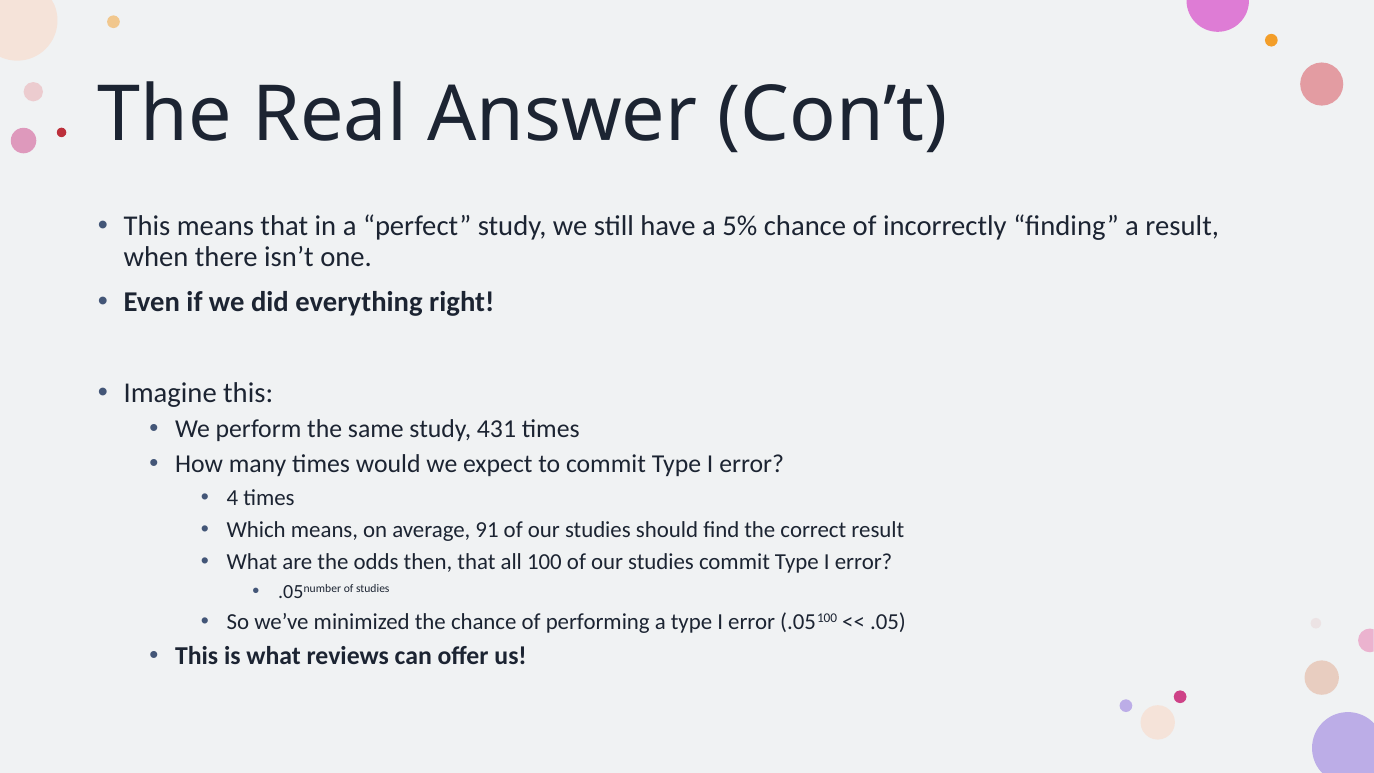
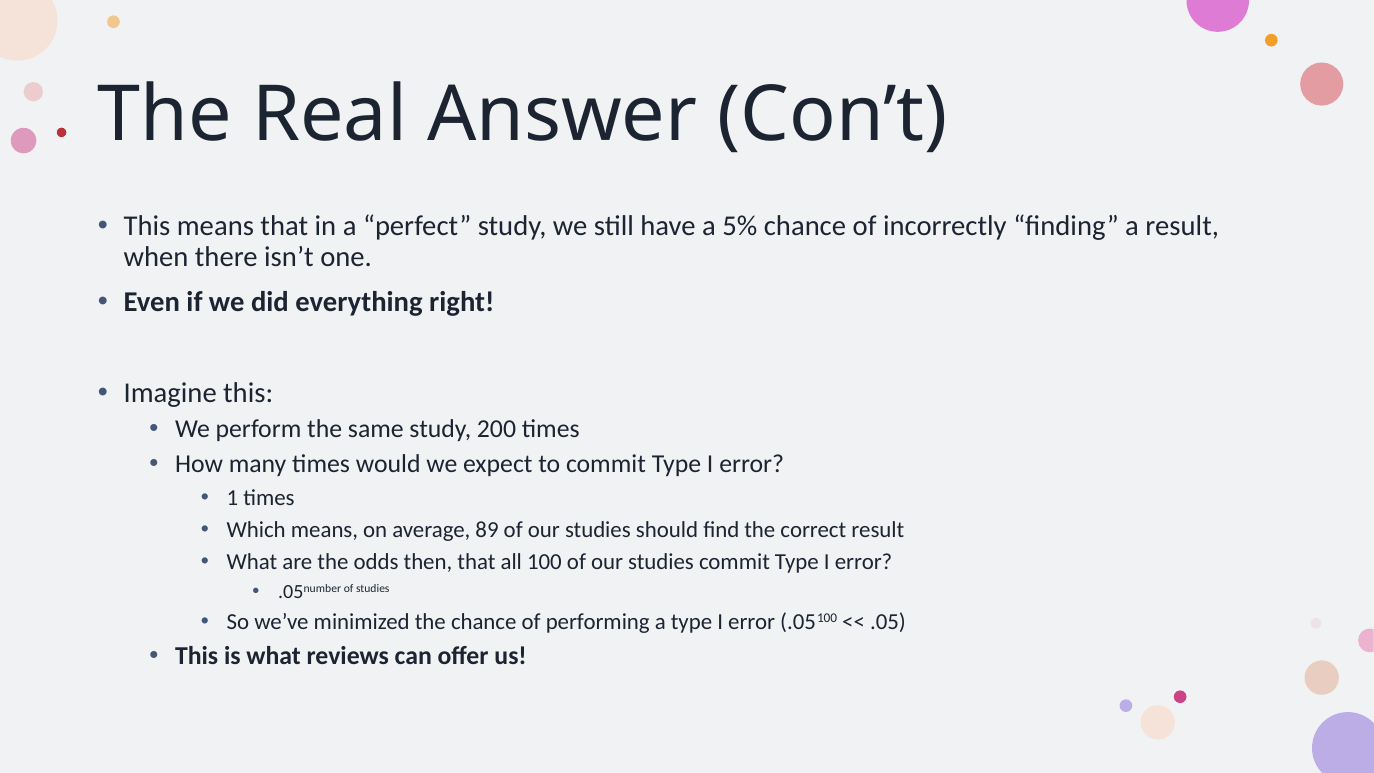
431: 431 -> 200
4: 4 -> 1
91: 91 -> 89
